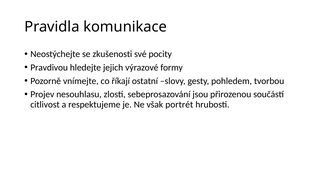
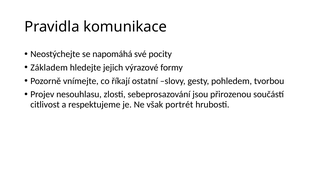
zkušenosti: zkušenosti -> napomáhá
Pravdivou: Pravdivou -> Základem
